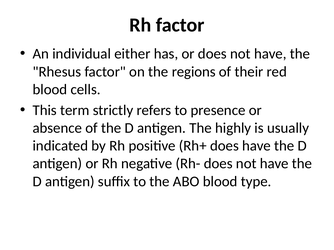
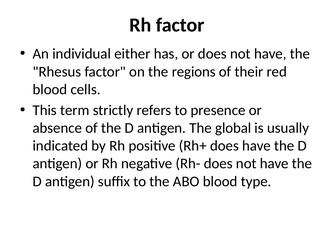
highly: highly -> global
